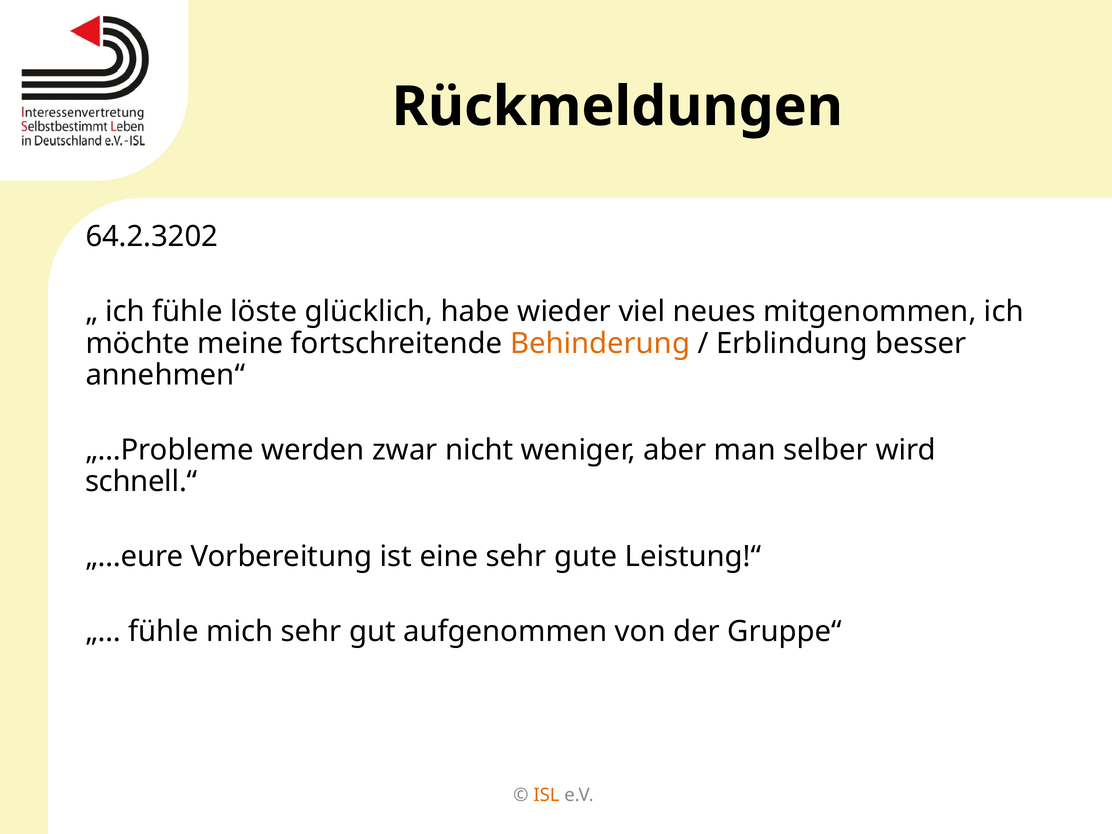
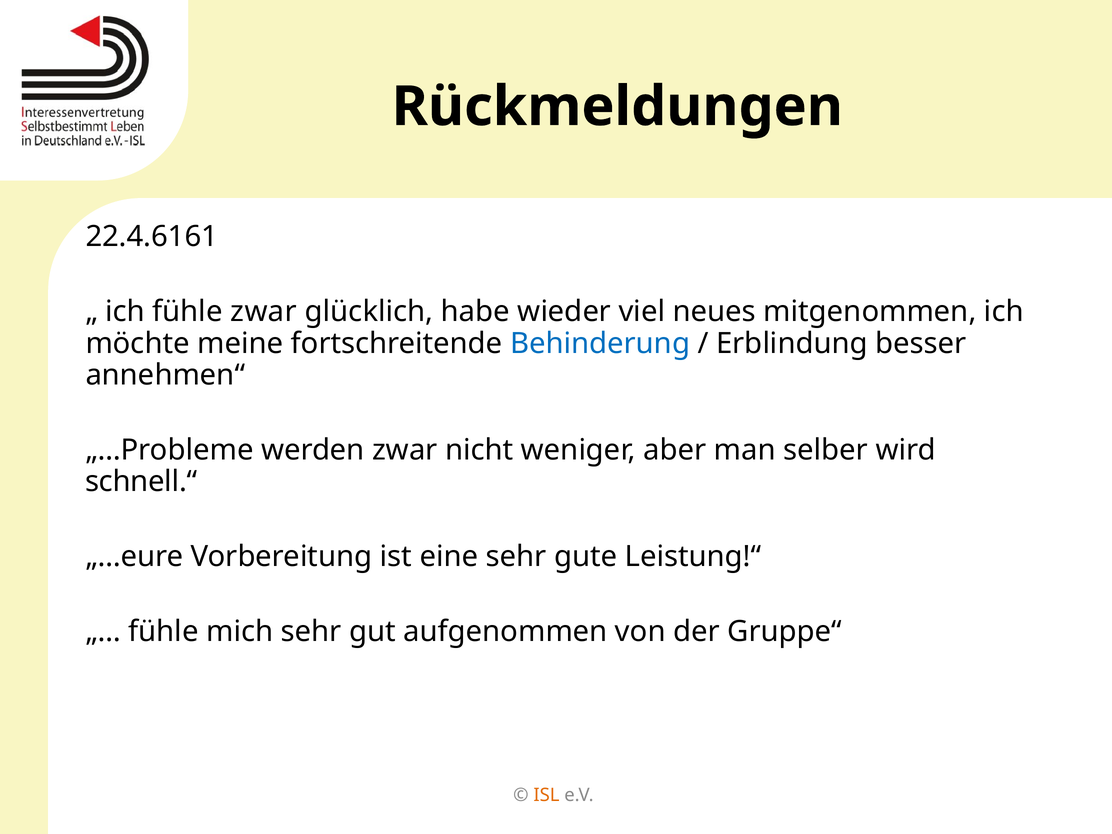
64.2.3202: 64.2.3202 -> 22.4.6161
fühle löste: löste -> zwar
Behinderung colour: orange -> blue
